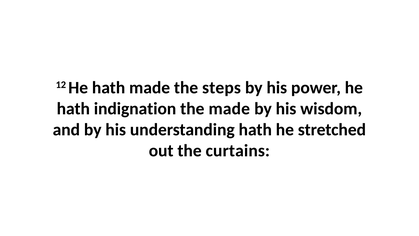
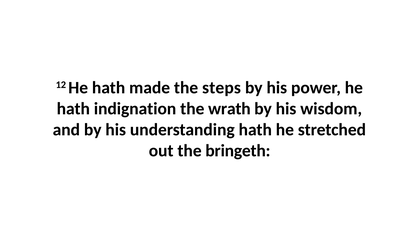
the made: made -> wrath
curtains: curtains -> bringeth
